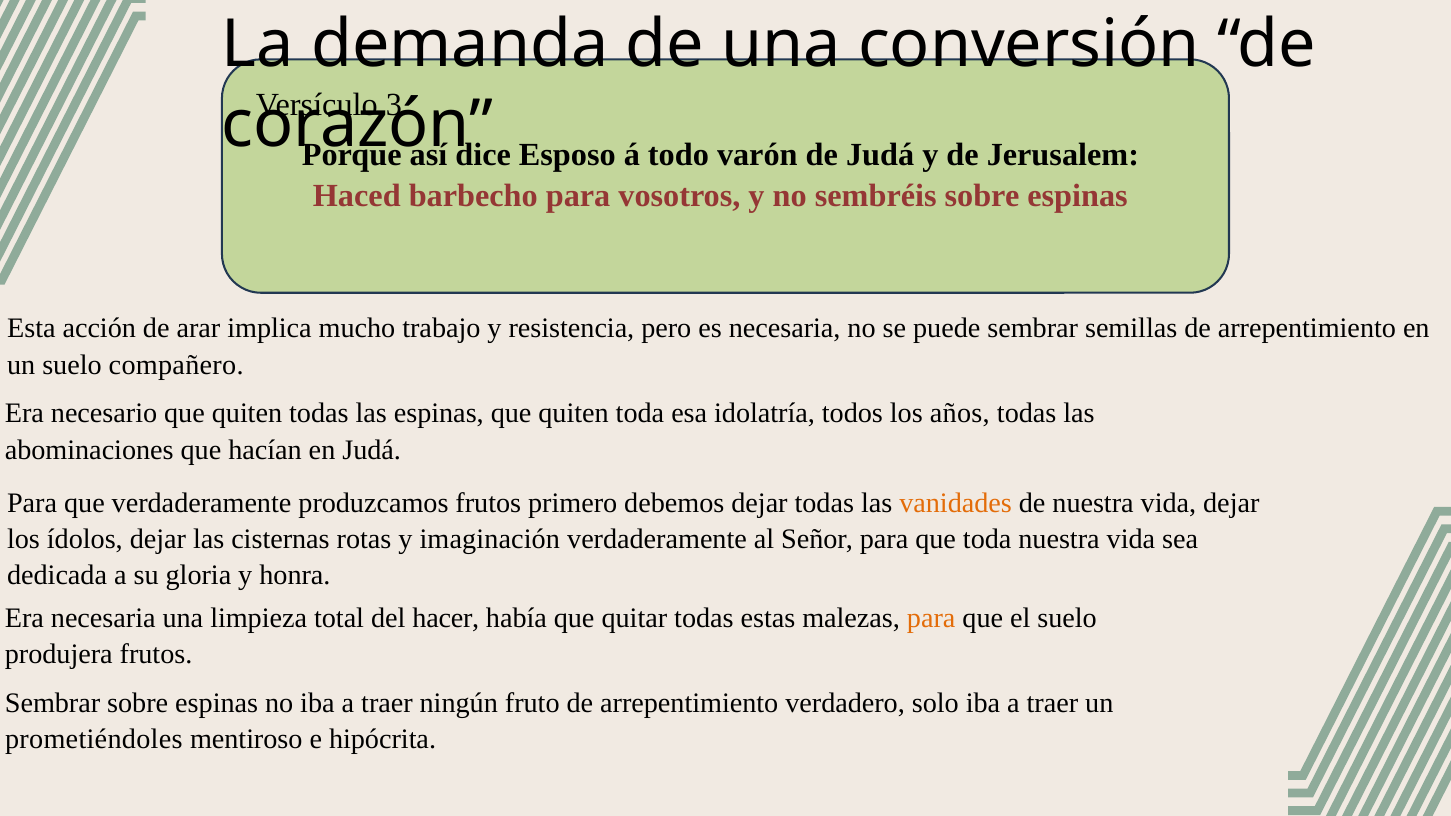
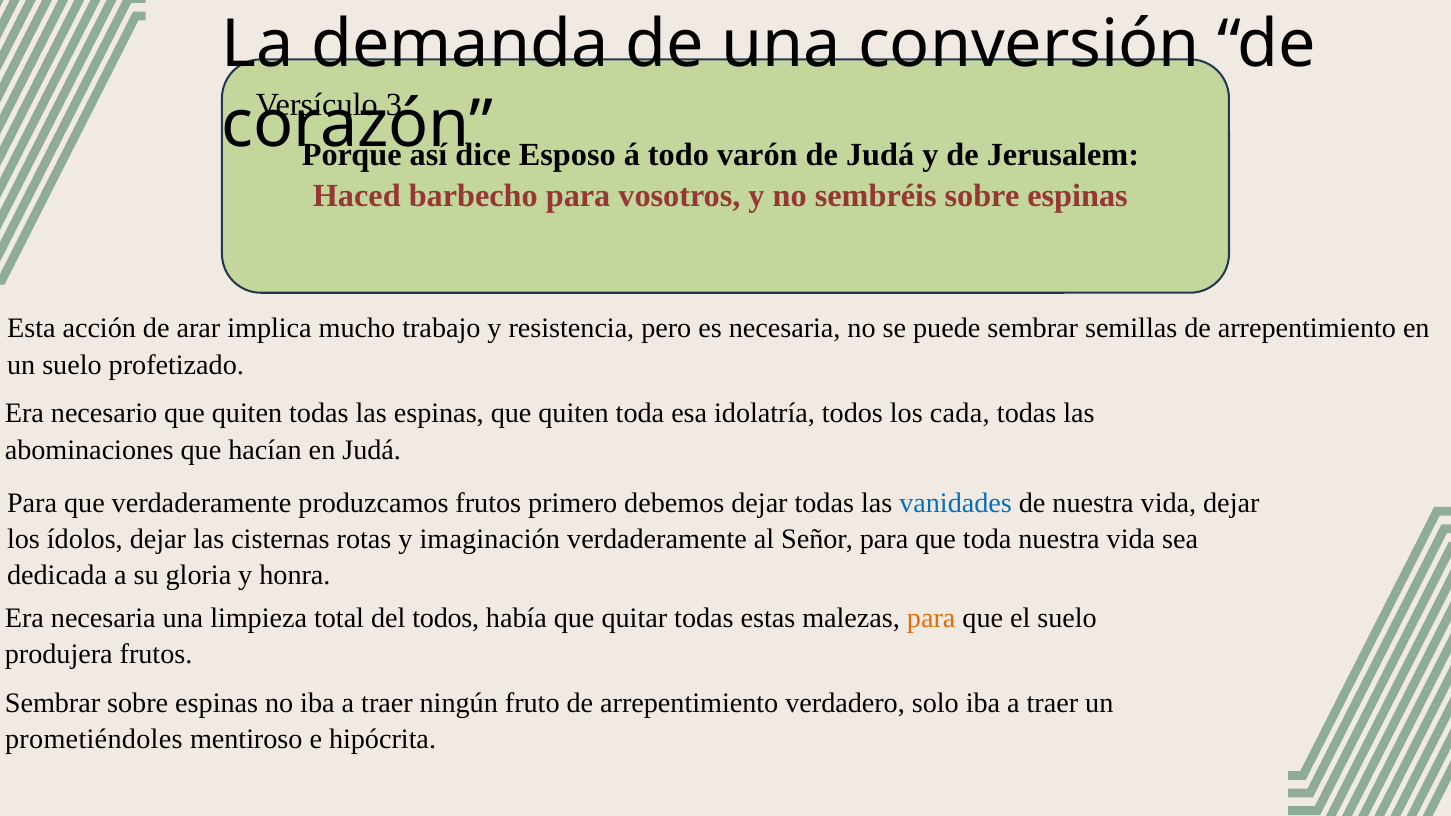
compañero: compañero -> profetizado
años: años -> cada
vanidades colour: orange -> blue
del hacer: hacer -> todos
